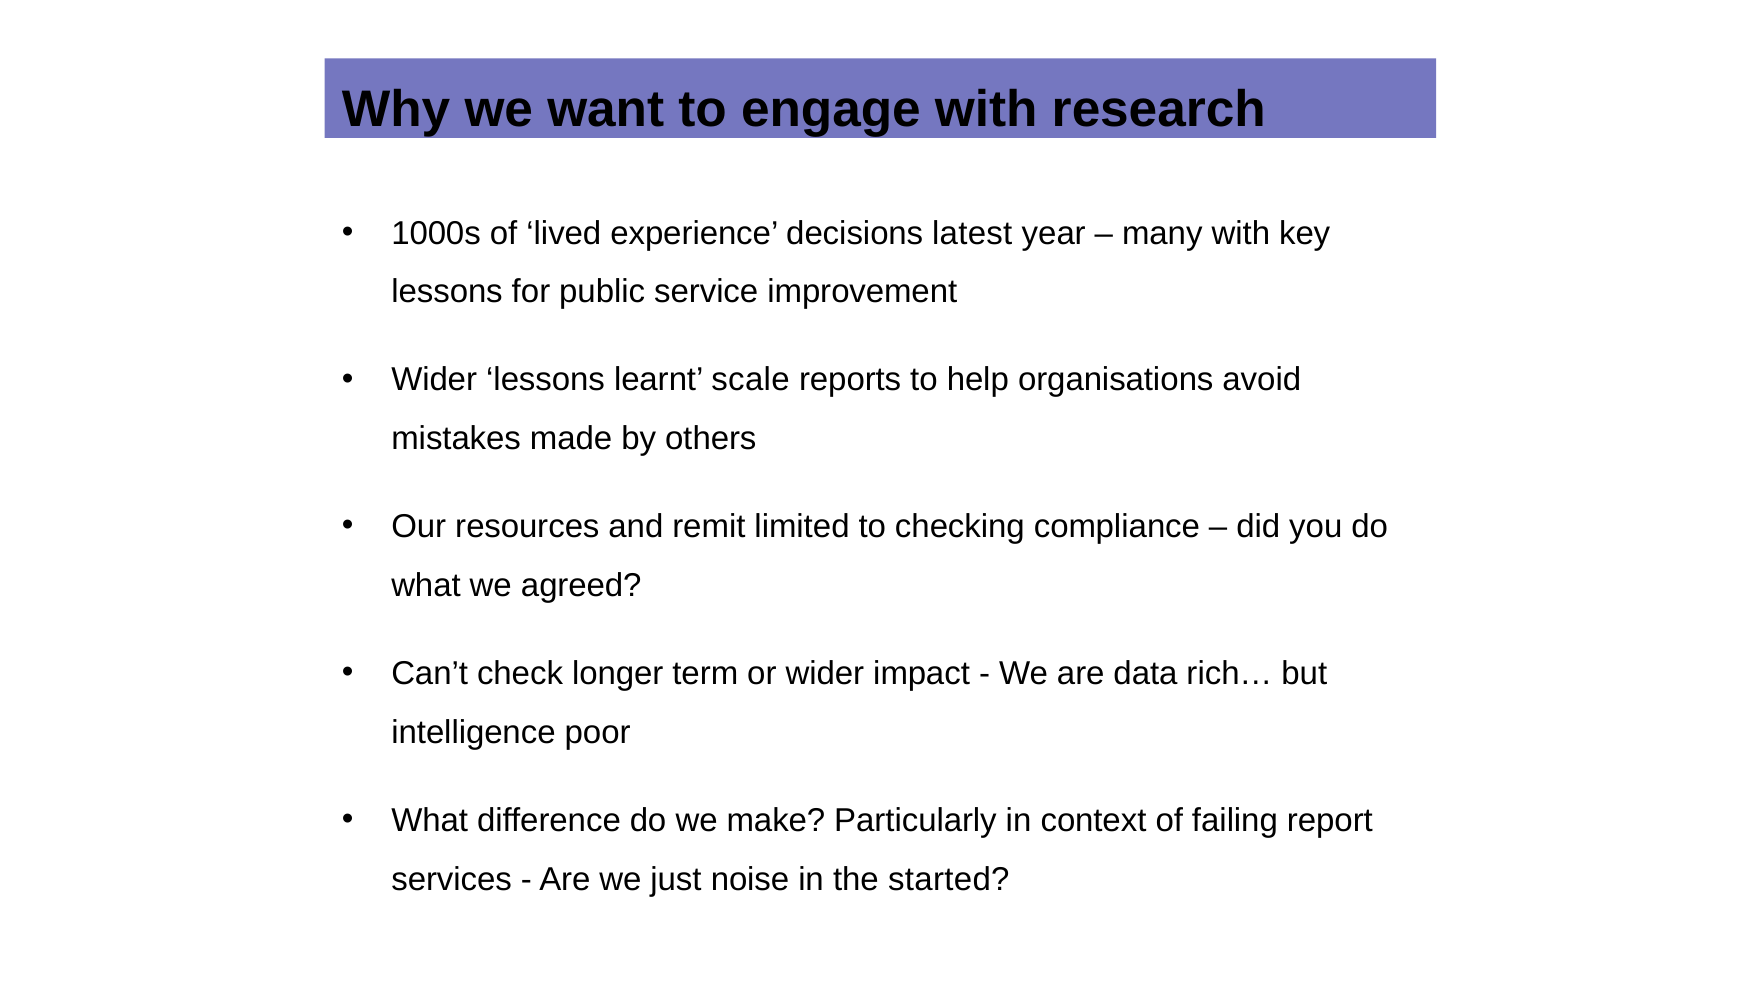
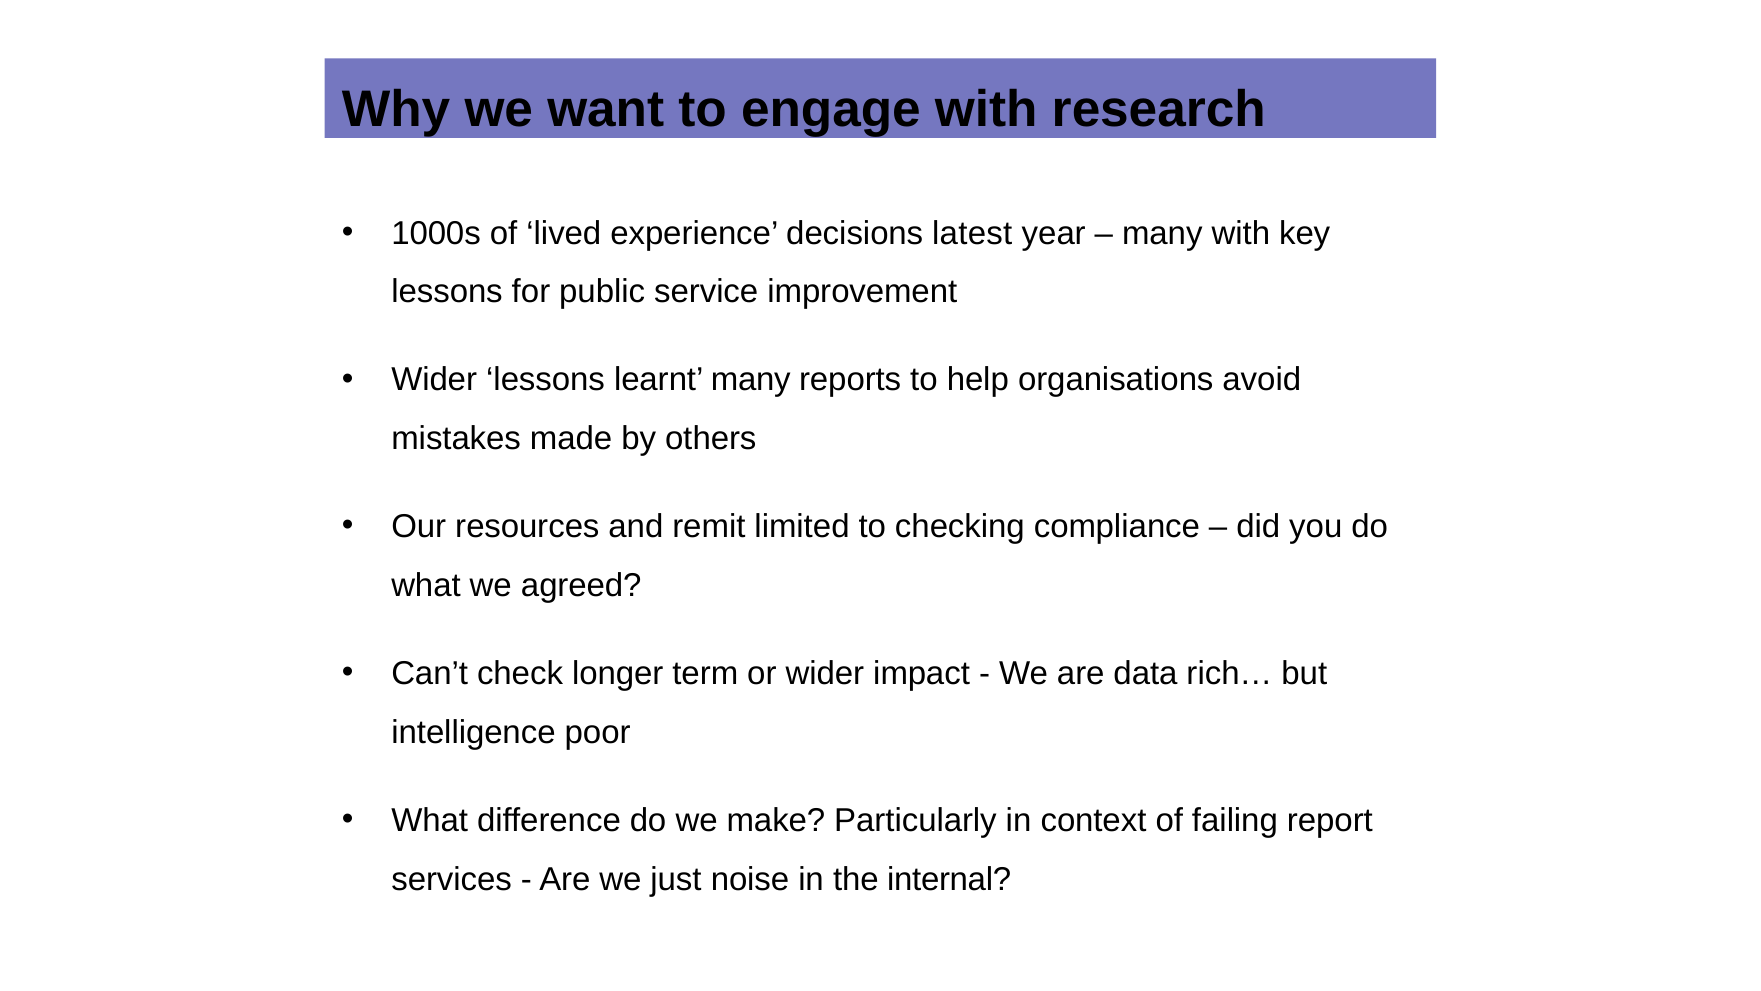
learnt scale: scale -> many
started: started -> internal
